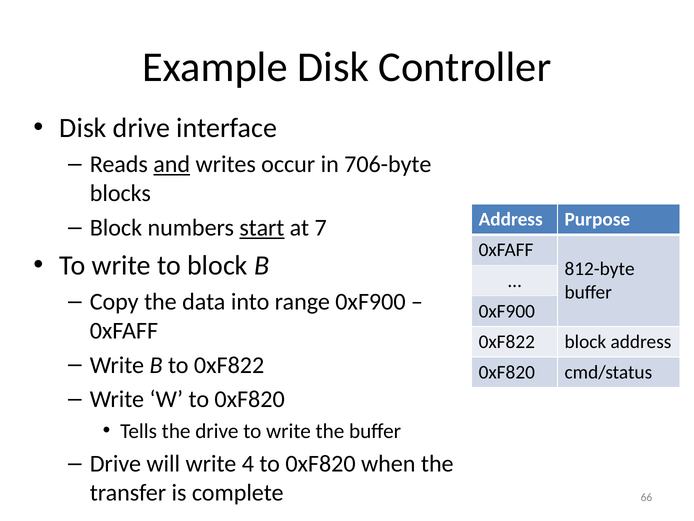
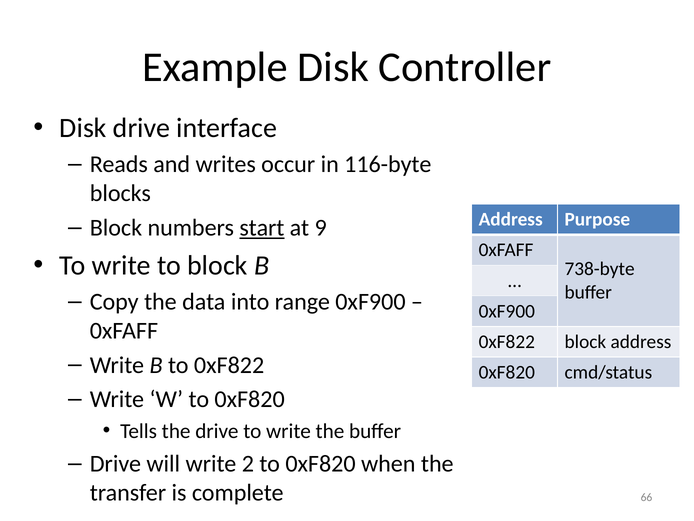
and underline: present -> none
706-byte: 706-byte -> 116-byte
7: 7 -> 9
812-byte: 812-byte -> 738-byte
4: 4 -> 2
